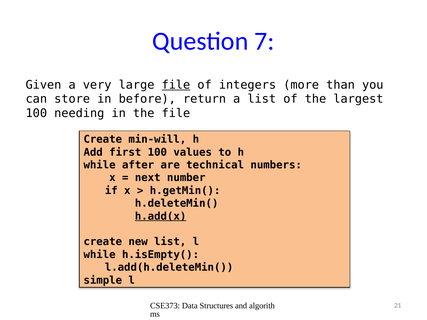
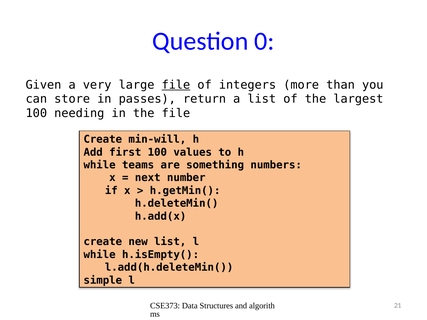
7: 7 -> 0
before: before -> passes
after: after -> teams
technical: technical -> something
h.add(x underline: present -> none
